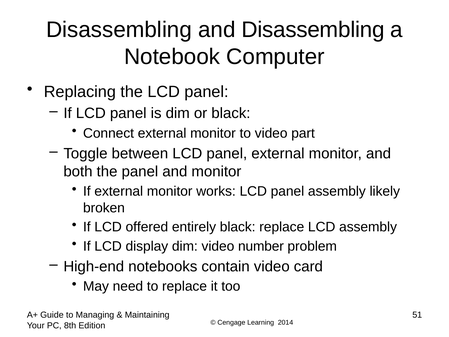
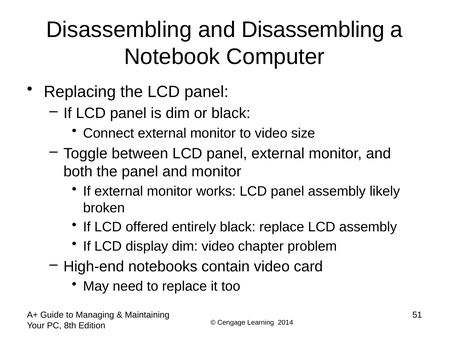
part: part -> size
number: number -> chapter
